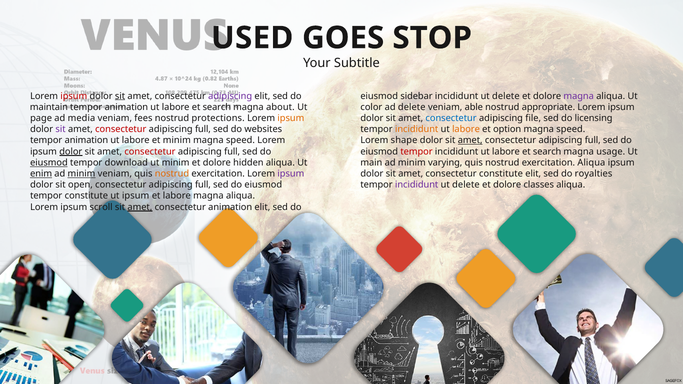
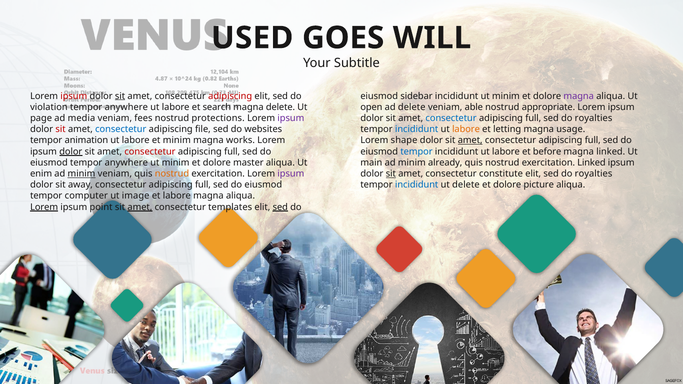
STOP: STOP -> WILL
adipiscing at (230, 96) colour: purple -> red
delete at (506, 96): delete -> minim
maintain: maintain -> violation
animation at (126, 107): animation -> anywhere
magna about: about -> delete
color: color -> open
ipsum at (291, 118) colour: orange -> purple
file at (533, 118): file -> full
licensing at (594, 118): licensing -> royalties
sit at (61, 129) colour: purple -> red
consectetur at (121, 129) colour: red -> blue
full at (203, 129): full -> file
incididunt at (417, 129) colour: orange -> blue
option: option -> letting
speed at (571, 129): speed -> usage
speed at (240, 140): speed -> works
tempor at (416, 152) colour: red -> blue
search at (547, 152): search -> before
magna usage: usage -> linked
eiusmod at (49, 163) underline: present -> none
download at (126, 163): download -> anywhere
hidden: hidden -> master
varying: varying -> already
exercitation Aliqua: Aliqua -> Linked
enim underline: present -> none
sit at (391, 174) underline: none -> present
open: open -> away
incididunt at (417, 185) colour: purple -> blue
classes: classes -> picture
tempor constitute: constitute -> computer
ut ipsum: ipsum -> image
Lorem at (44, 207) underline: none -> present
scroll: scroll -> point
consectetur animation: animation -> templates
sed at (280, 207) underline: none -> present
